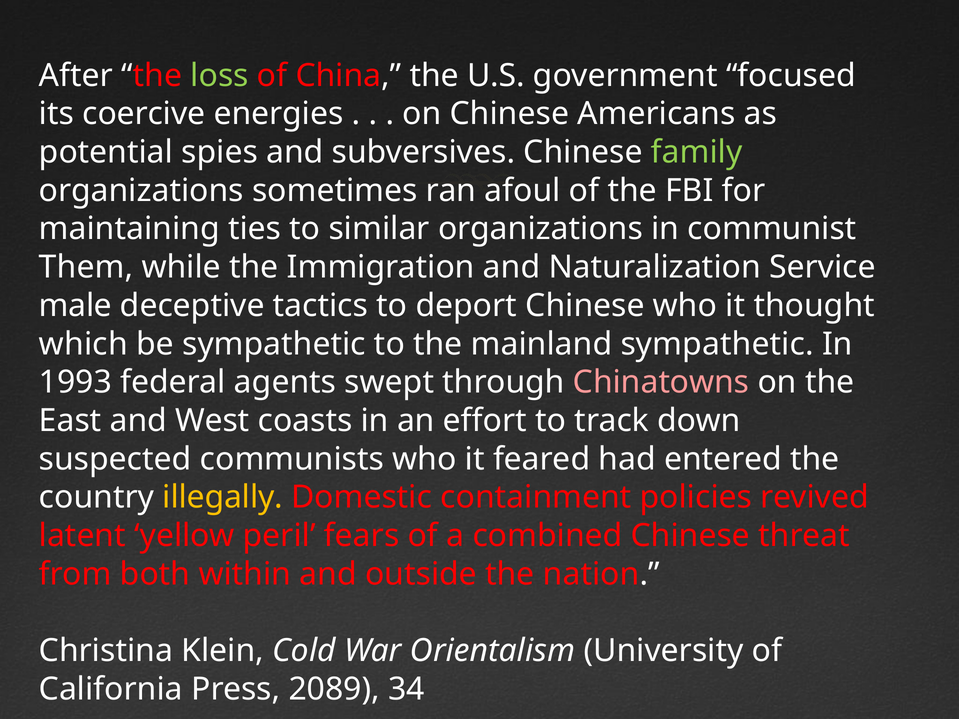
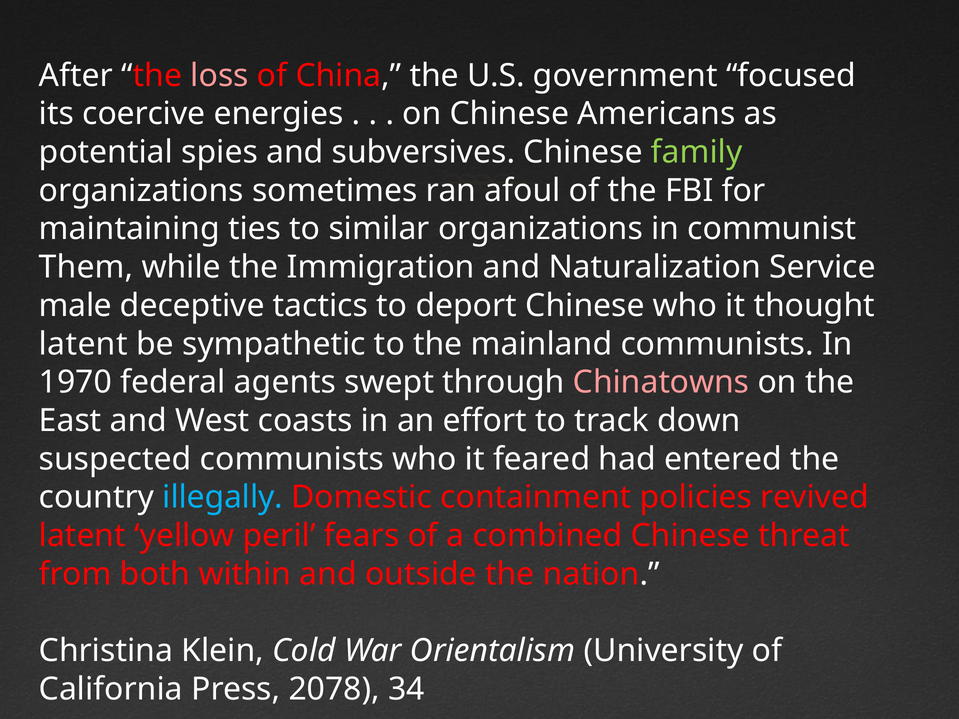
loss colour: light green -> pink
which at (83, 344): which -> latent
mainland sympathetic: sympathetic -> communists
1993: 1993 -> 1970
illegally colour: yellow -> light blue
2089: 2089 -> 2078
